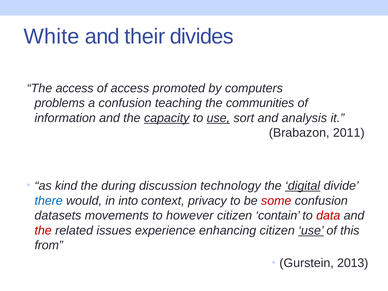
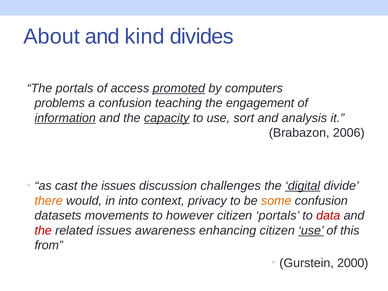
White: White -> About
their: their -> kind
The access: access -> portals
promoted underline: none -> present
communities: communities -> engagement
information underline: none -> present
use at (218, 118) underline: present -> none
2011: 2011 -> 2006
kind: kind -> cast
the during: during -> issues
technology: technology -> challenges
there colour: blue -> orange
some colour: red -> orange
citizen contain: contain -> portals
experience: experience -> awareness
2013: 2013 -> 2000
